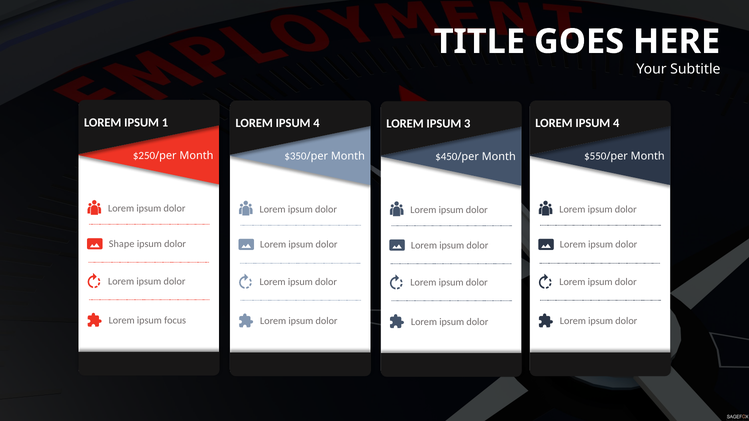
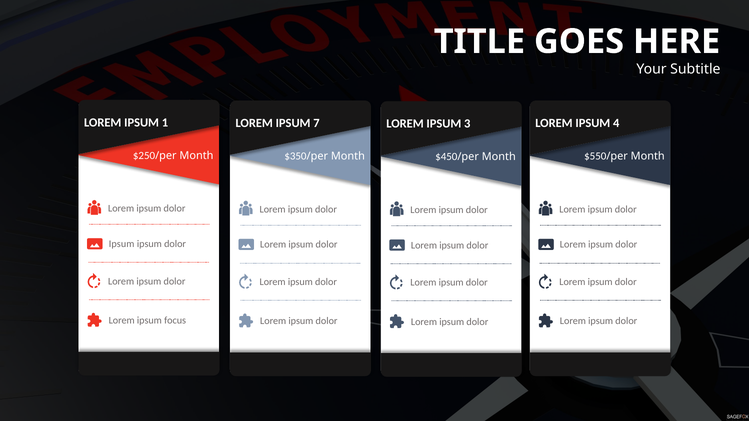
4 at (316, 123): 4 -> 7
Shape at (122, 244): Shape -> Ipsum
